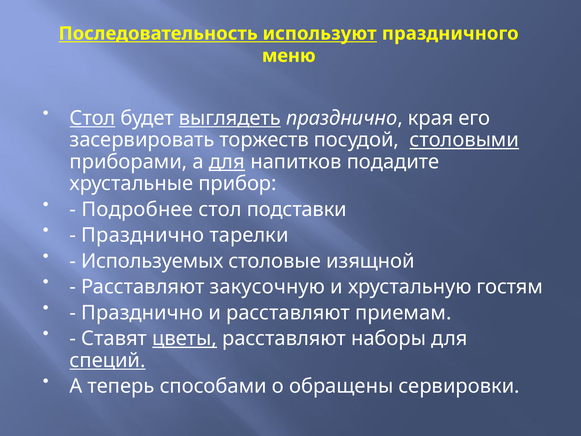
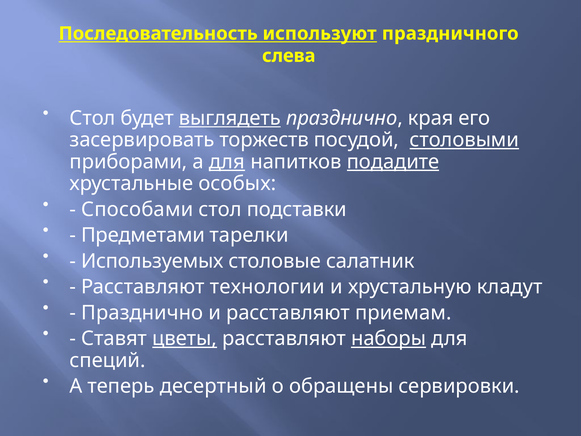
меню: меню -> слева
Стол at (93, 118) underline: present -> none
подадите underline: none -> present
прибор: прибор -> особых
Подробнее: Подробнее -> Способами
Празднично at (143, 235): Празднично -> Предметами
изящной: изящной -> салатник
закусочную: закусочную -> технологии
гостям: гостям -> кладут
наборы underline: none -> present
специй underline: present -> none
способами: способами -> десертный
